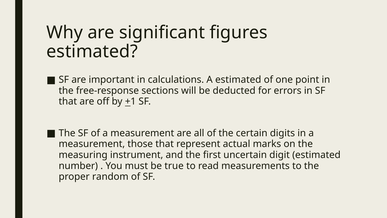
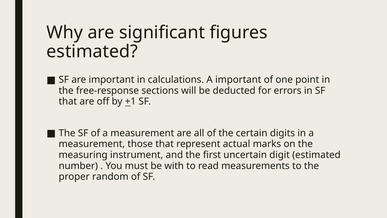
A estimated: estimated -> important
true: true -> with
